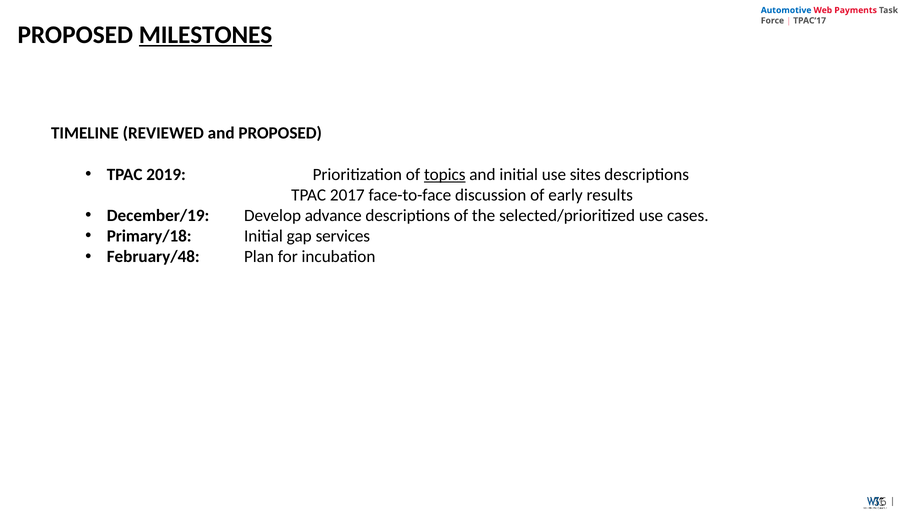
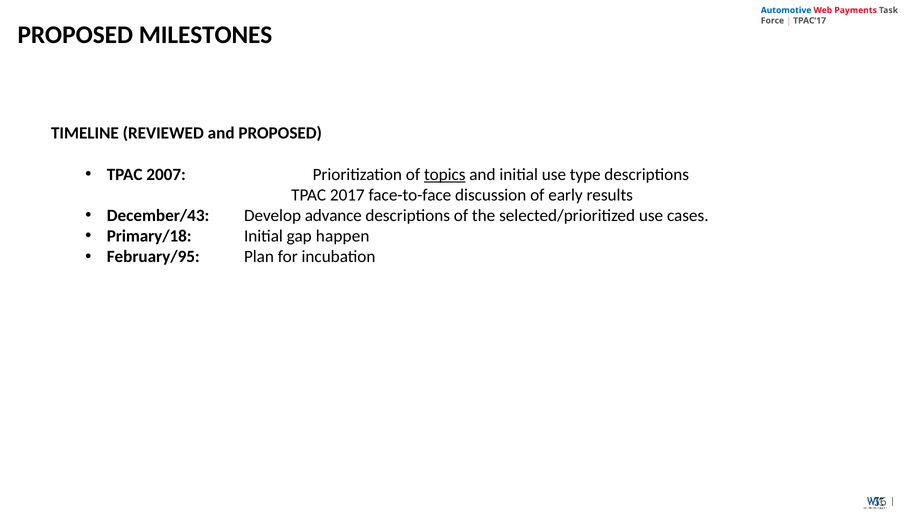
MILESTONES underline: present -> none
2019: 2019 -> 2007
sites: sites -> type
December/19: December/19 -> December/43
services: services -> happen
February/48: February/48 -> February/95
